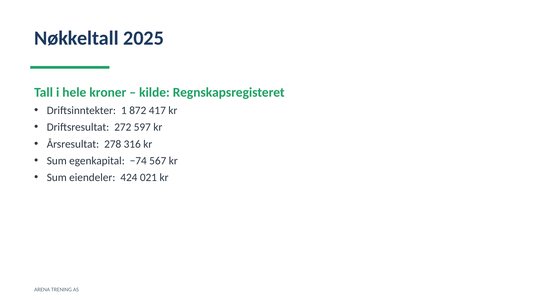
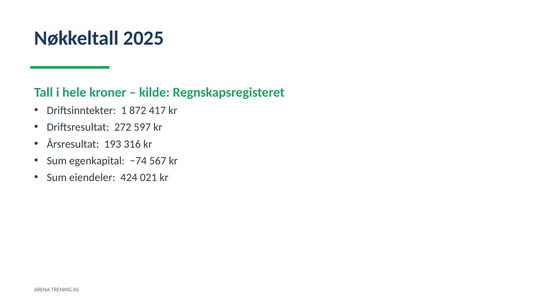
278: 278 -> 193
